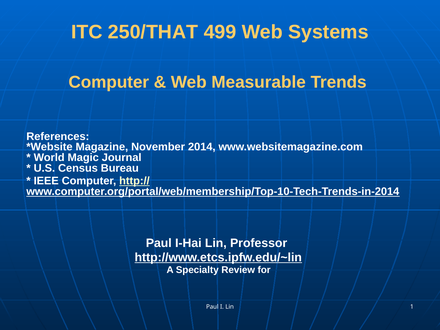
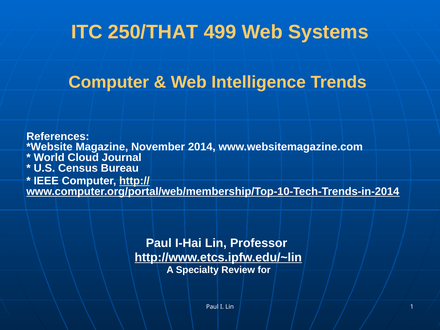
Measurable: Measurable -> Intelligence
Magic: Magic -> Cloud
